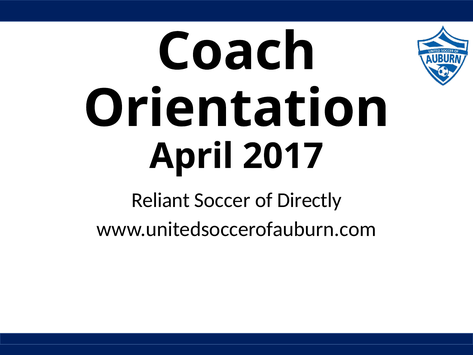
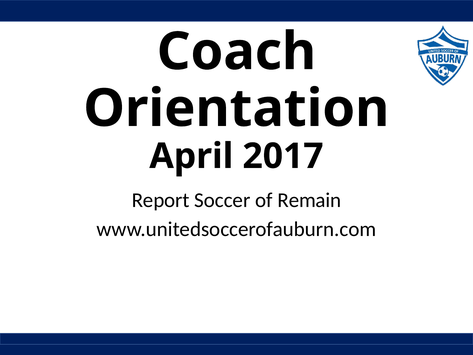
Reliant: Reliant -> Report
Directly: Directly -> Remain
